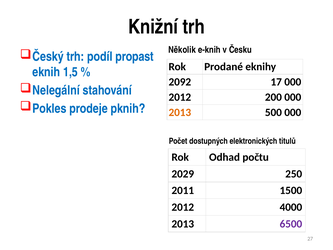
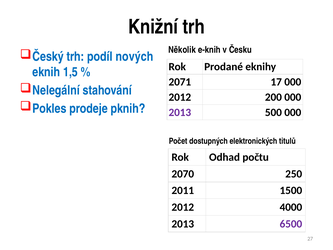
propast: propast -> nových
2092: 2092 -> 2071
2013 at (180, 112) colour: orange -> purple
2029: 2029 -> 2070
